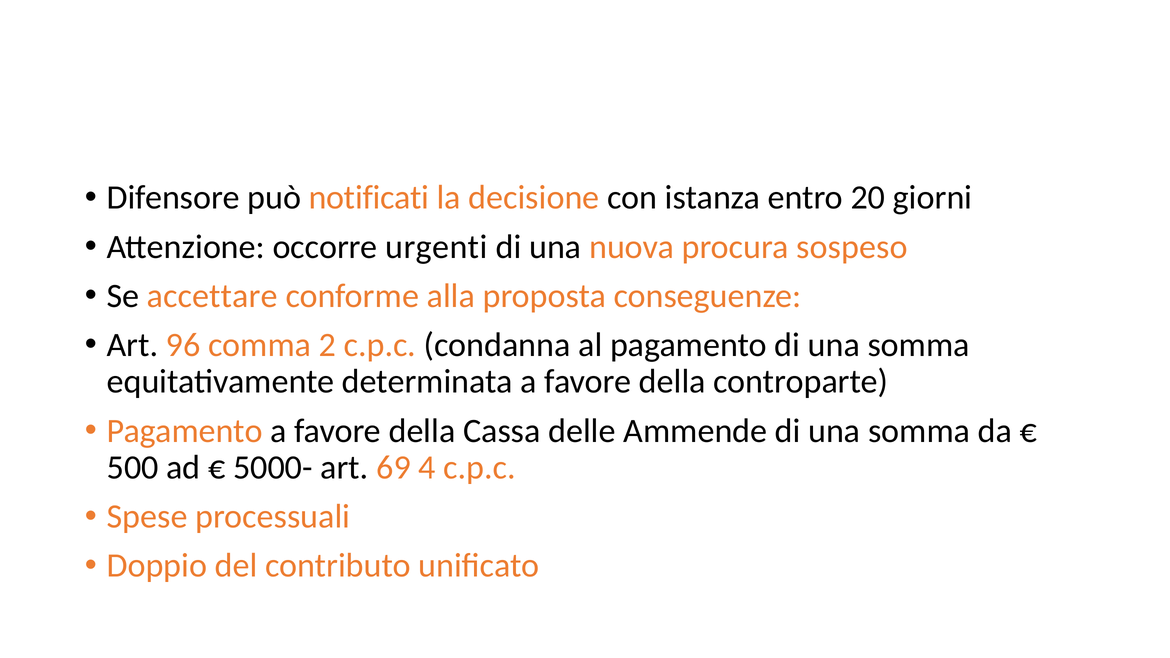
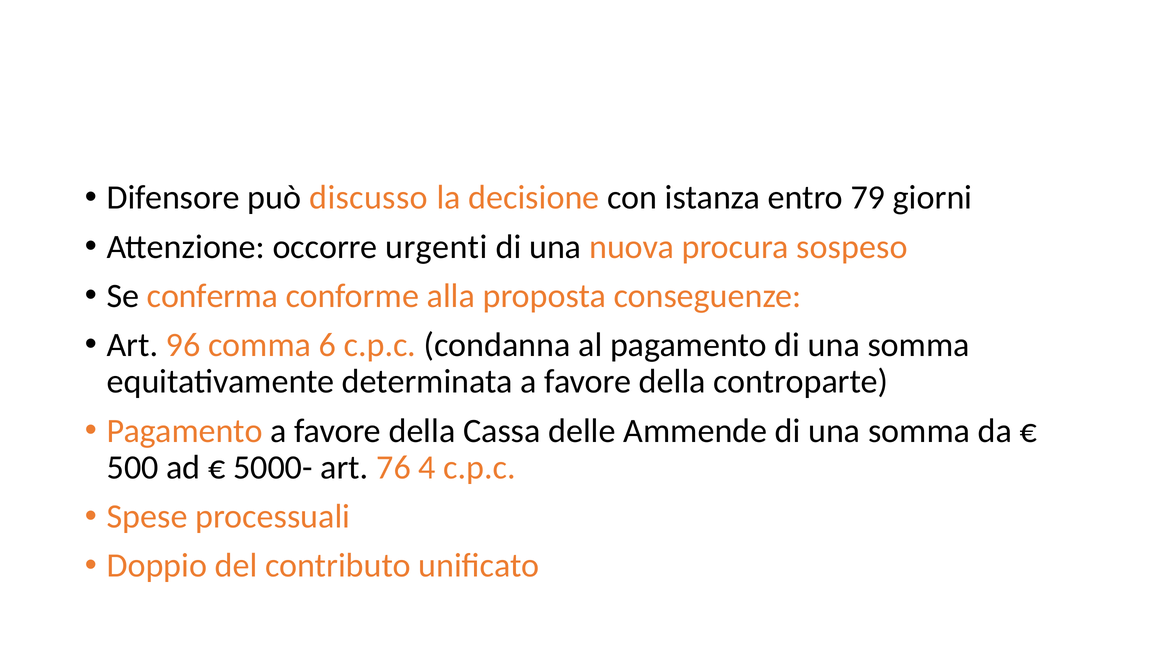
notificati: notificati -> discusso
20: 20 -> 79
accettare: accettare -> conferma
2: 2 -> 6
69: 69 -> 76
